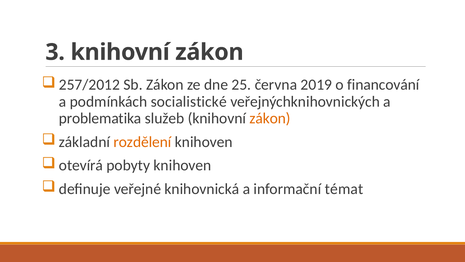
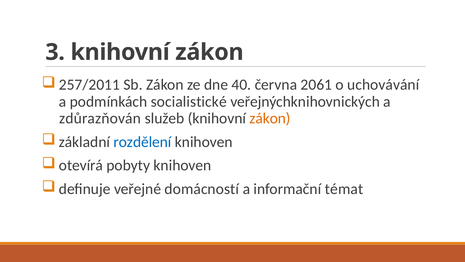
257/2012: 257/2012 -> 257/2011
25: 25 -> 40
2019: 2019 -> 2061
financování: financování -> uchovávání
problematika: problematika -> zdůrazňován
rozdělení colour: orange -> blue
knihovnická: knihovnická -> domácností
